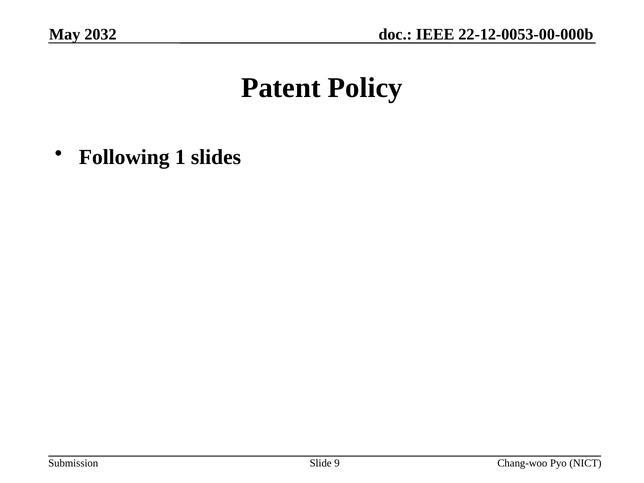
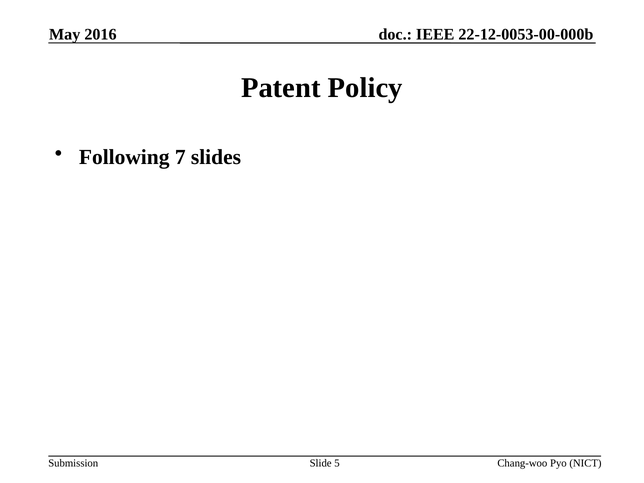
2032: 2032 -> 2016
1: 1 -> 7
9: 9 -> 5
